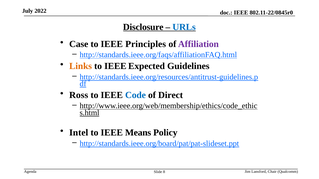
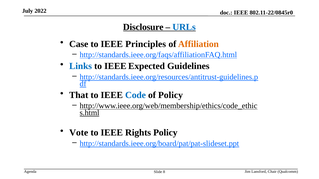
Affiliation colour: purple -> orange
Links colour: orange -> blue
Ross: Ross -> That
of Direct: Direct -> Policy
Intel: Intel -> Vote
Means: Means -> Rights
